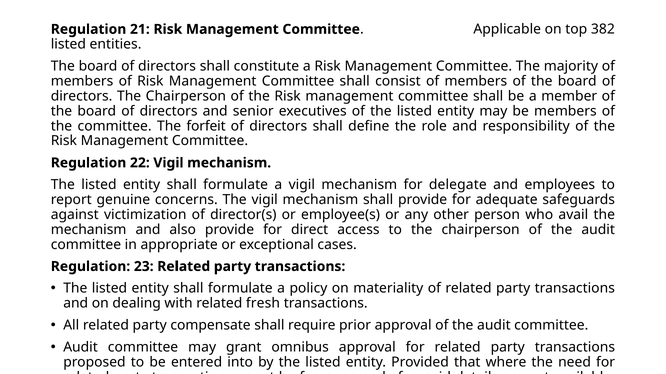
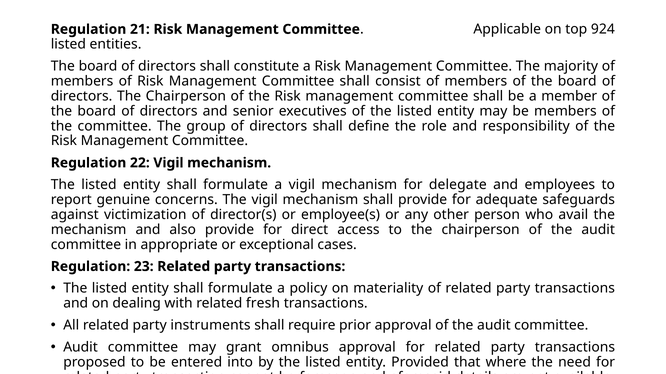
382: 382 -> 924
forfeit: forfeit -> group
compensate: compensate -> instruments
